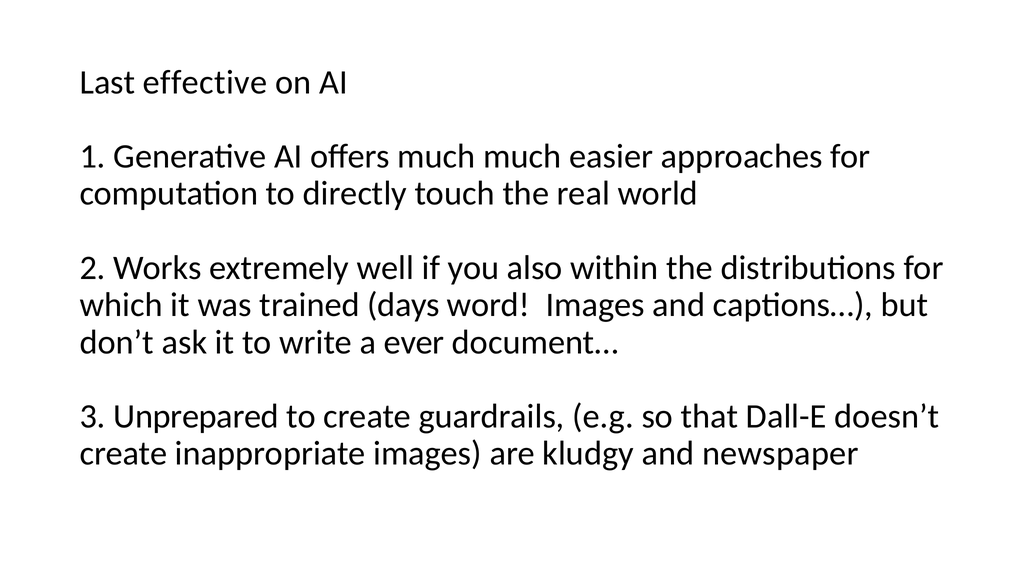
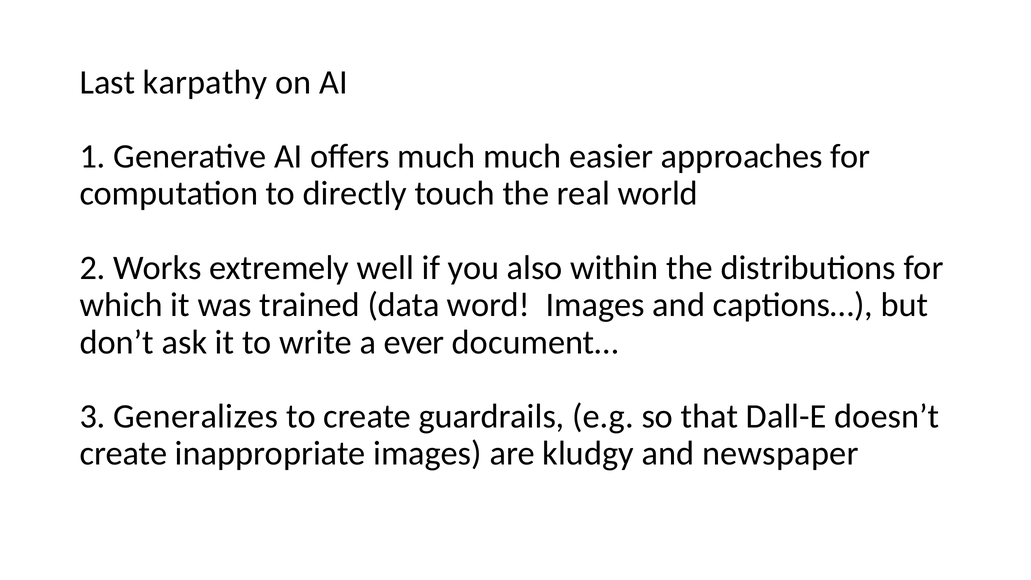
effective: effective -> karpathy
days: days -> data
Unprepared: Unprepared -> Generalizes
